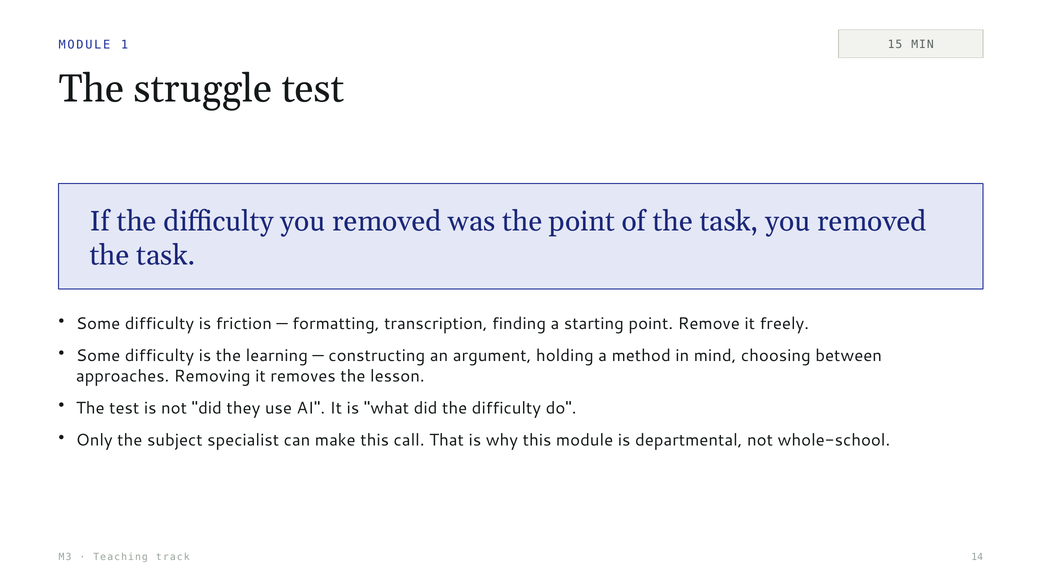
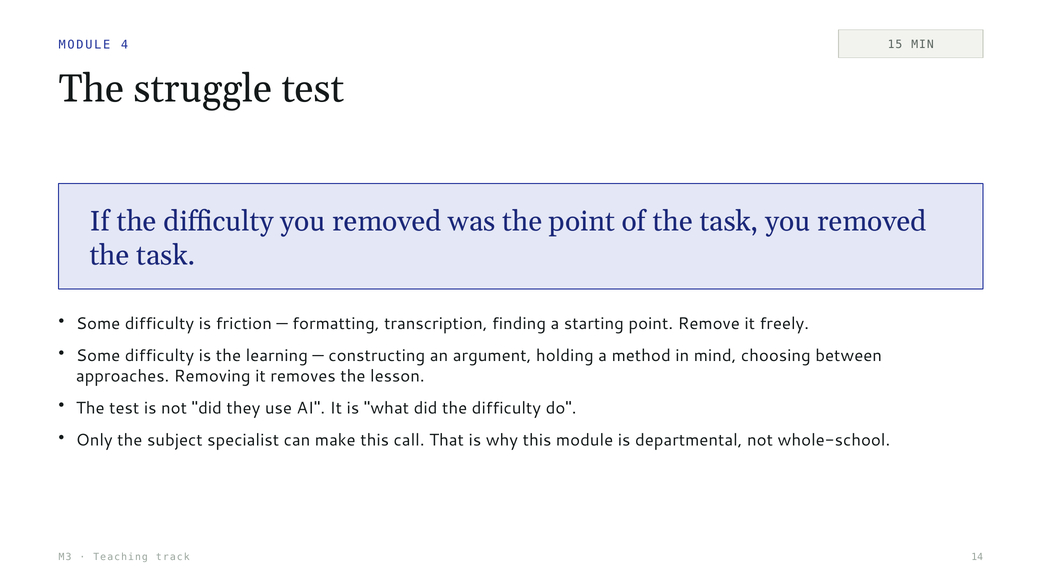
1: 1 -> 4
